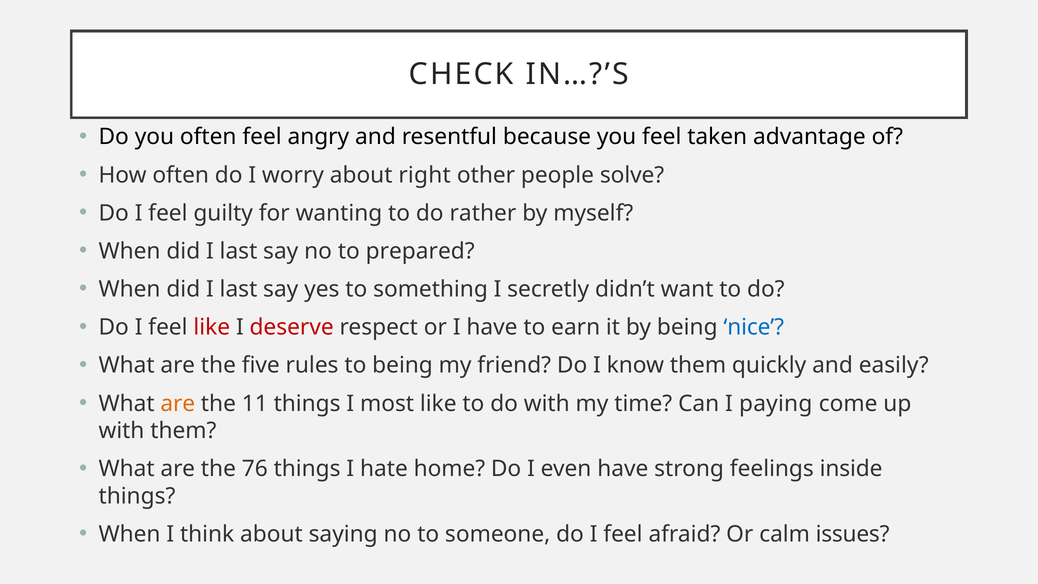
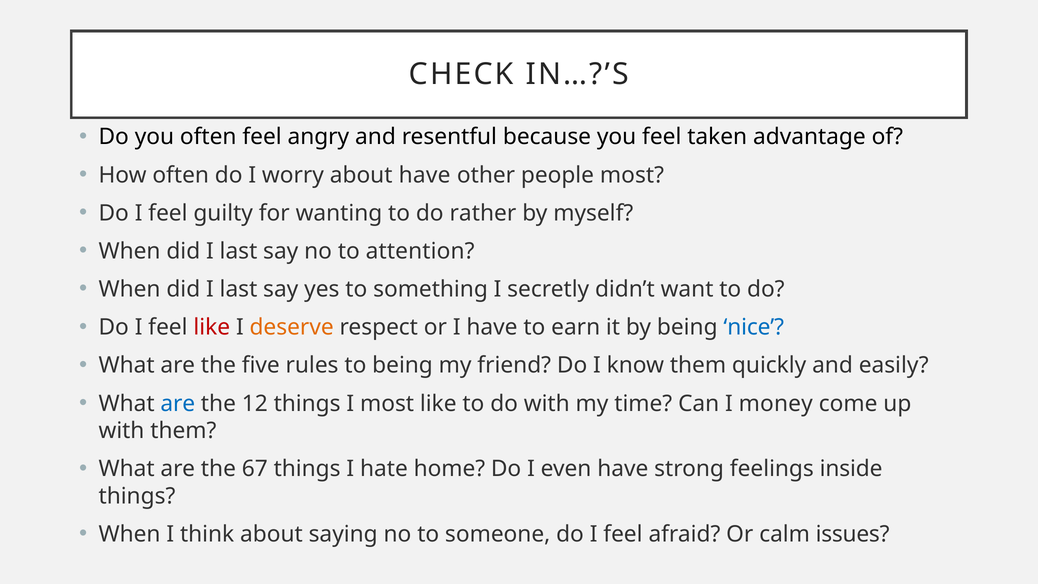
about right: right -> have
people solve: solve -> most
prepared: prepared -> attention
deserve colour: red -> orange
are at (178, 403) colour: orange -> blue
11: 11 -> 12
paying: paying -> money
76: 76 -> 67
